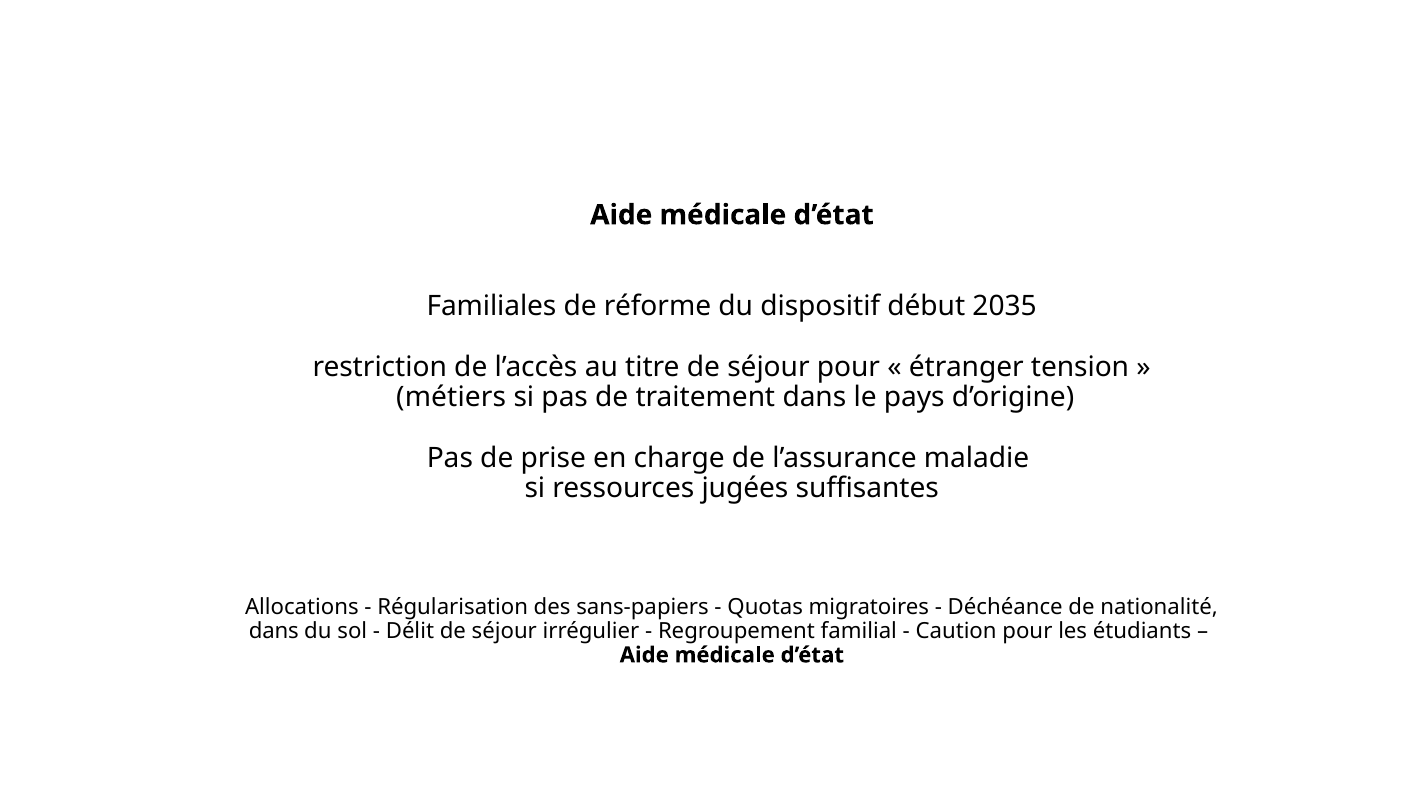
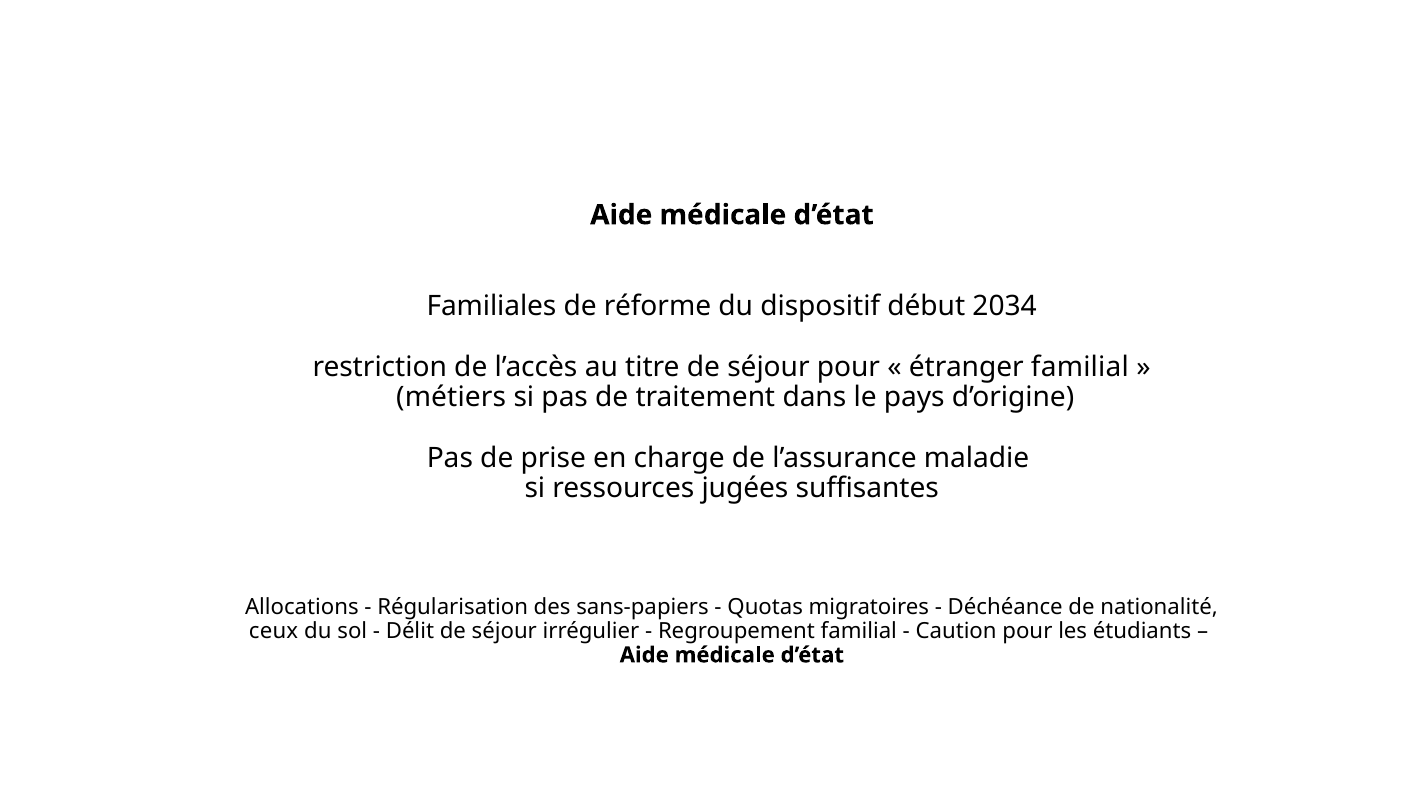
2035: 2035 -> 2034
étranger tension: tension -> familial
dans at (274, 631): dans -> ceux
